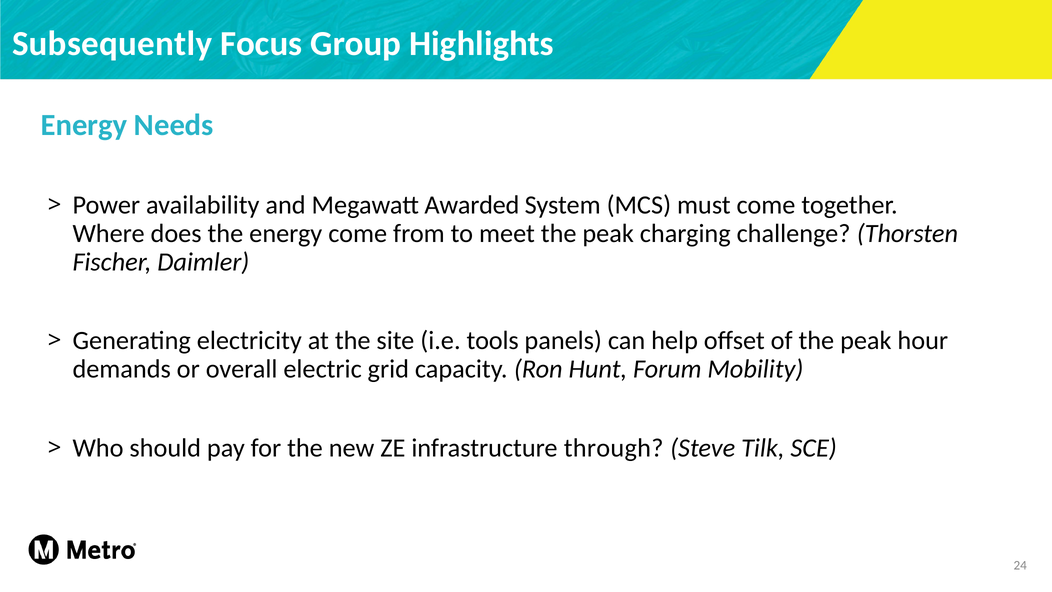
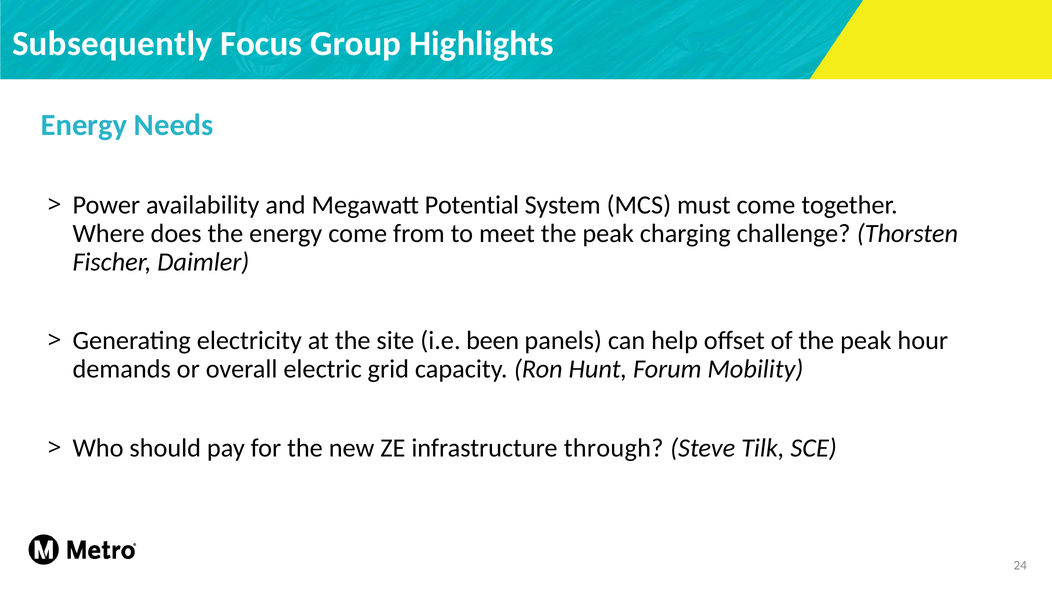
Awarded: Awarded -> Potential
tools: tools -> been
